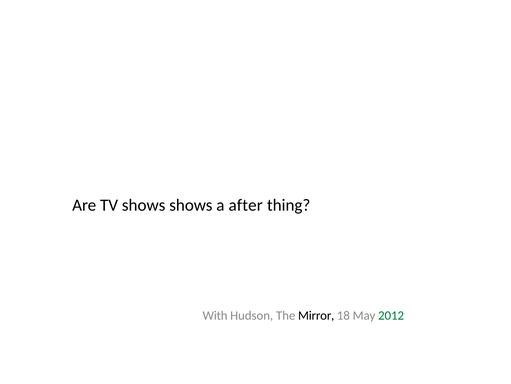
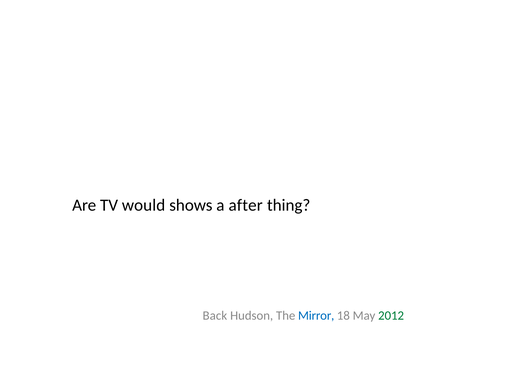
TV shows: shows -> would
With: With -> Back
Mirror colour: black -> blue
